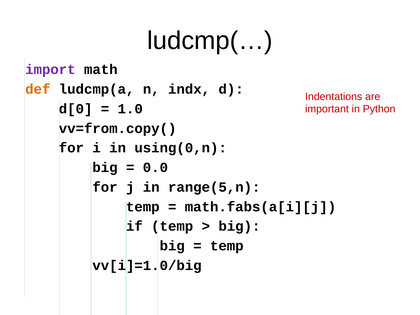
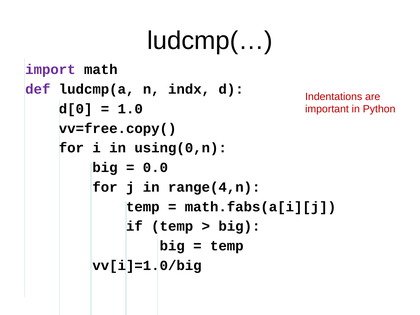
def colour: orange -> purple
vv=from.copy(: vv=from.copy( -> vv=free.copy(
range(5,n: range(5,n -> range(4,n
